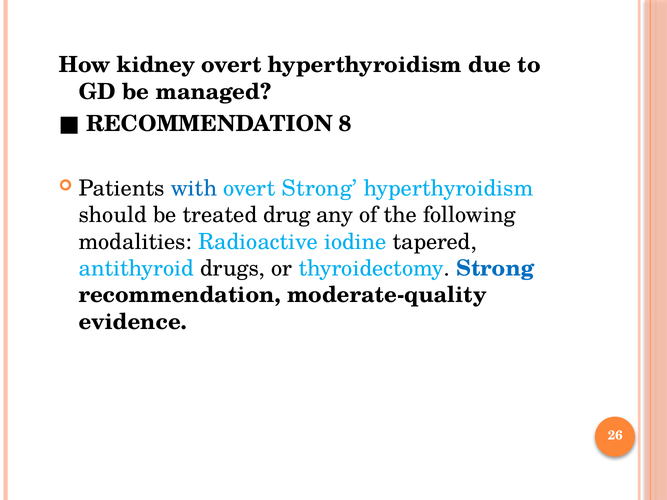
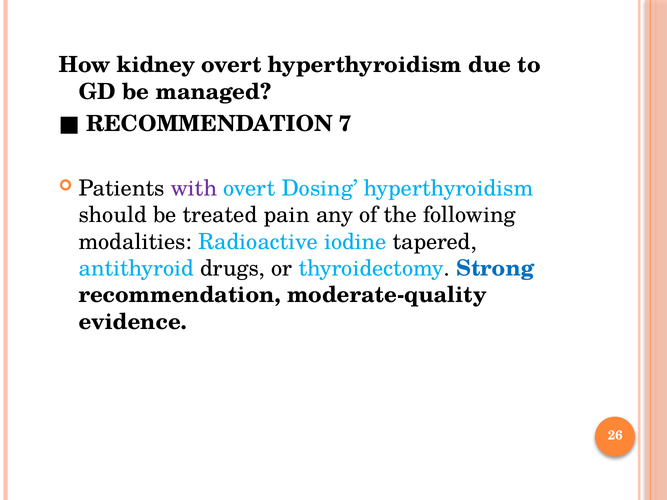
8: 8 -> 7
with colour: blue -> purple
overt Strong: Strong -> Dosing
drug: drug -> pain
